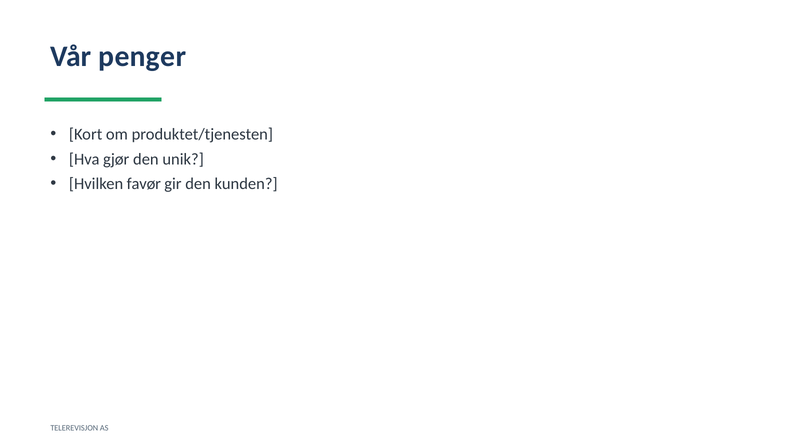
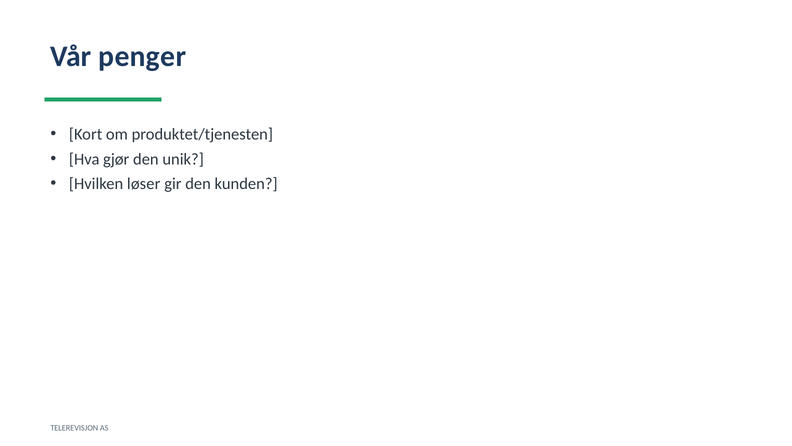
favør: favør -> løser
